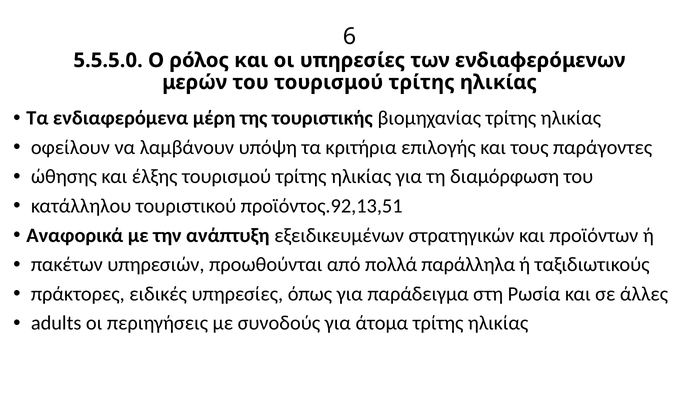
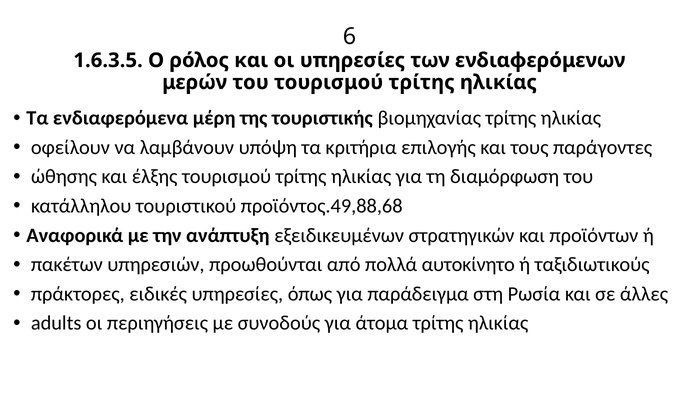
5.5.5.0: 5.5.5.0 -> 1.6.3.5
προϊόντος.92,13,51: προϊόντος.92,13,51 -> προϊόντος.49,88,68
παράλληλα: παράλληλα -> αυτοκίνητο
